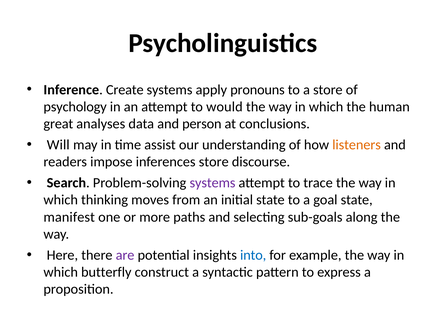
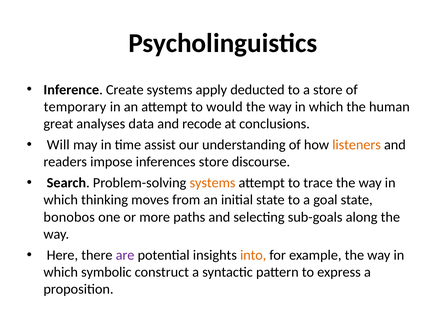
pronouns: pronouns -> deducted
psychology: psychology -> temporary
person: person -> recode
systems at (213, 183) colour: purple -> orange
manifest: manifest -> bonobos
into colour: blue -> orange
butterfly: butterfly -> symbolic
